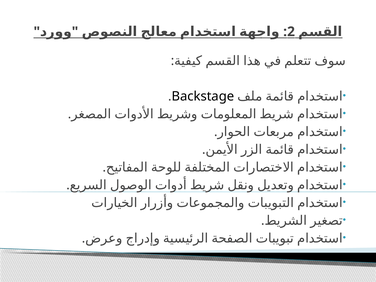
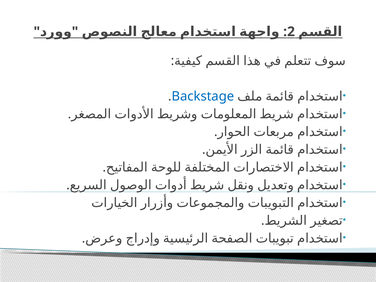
Backstage colour: black -> blue
